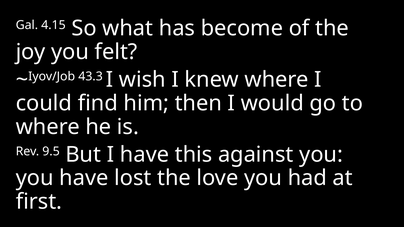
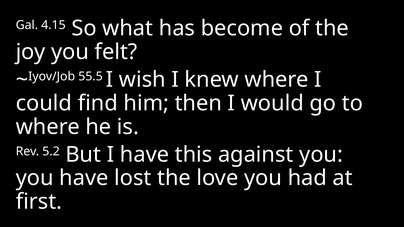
43.3: 43.3 -> 55.5
9.5: 9.5 -> 5.2
